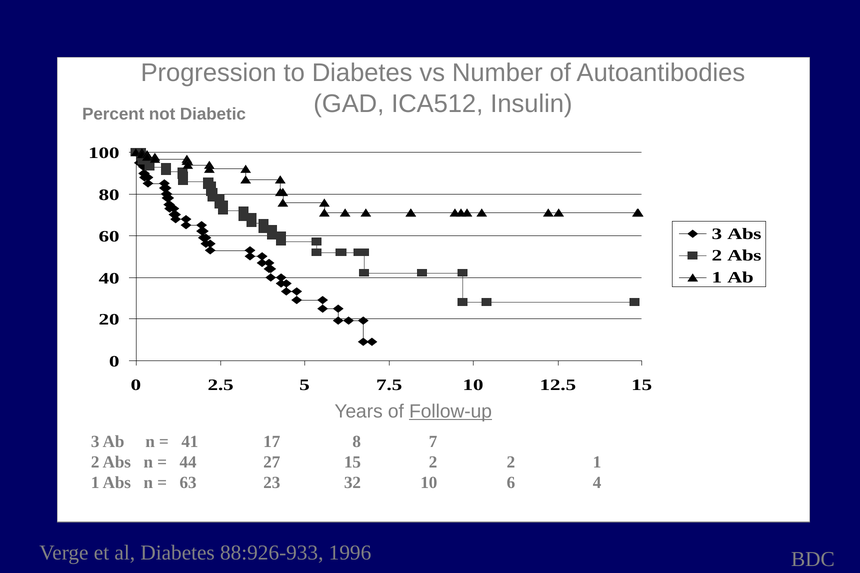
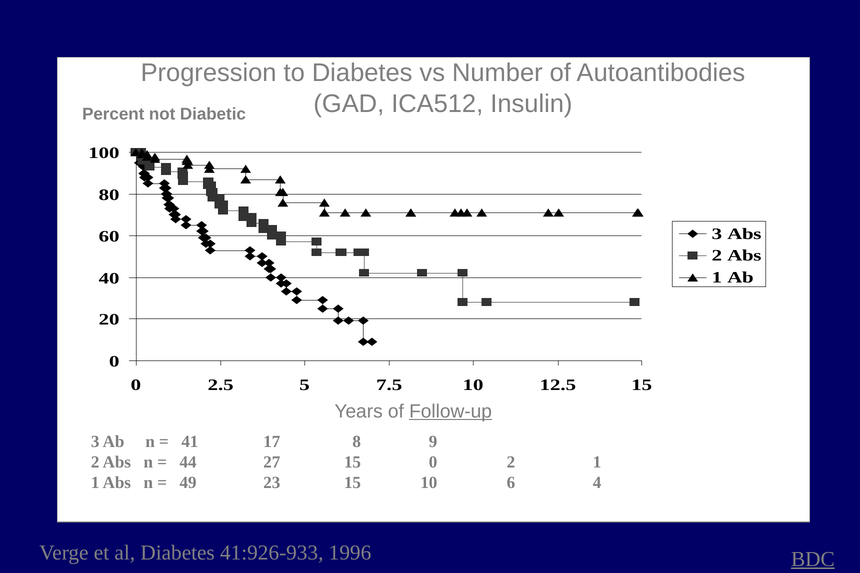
7: 7 -> 9
15 2: 2 -> 0
63: 63 -> 49
23 32: 32 -> 15
88:926-933: 88:926-933 -> 41:926-933
BDC underline: none -> present
